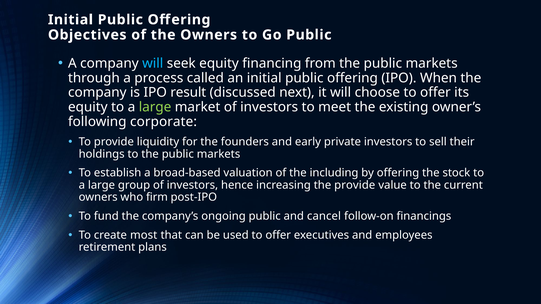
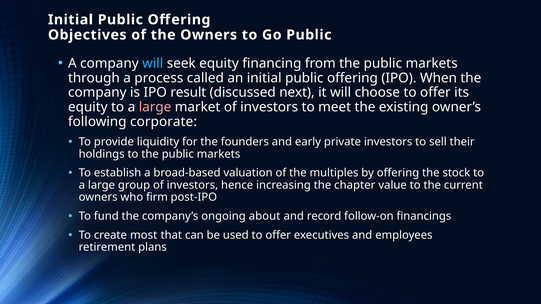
large at (155, 107) colour: light green -> pink
including: including -> multiples
the provide: provide -> chapter
ongoing public: public -> about
cancel: cancel -> record
